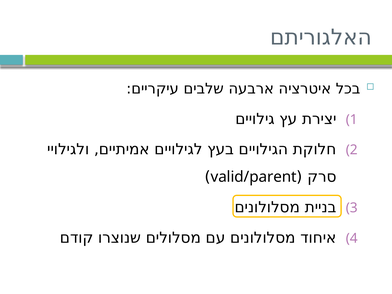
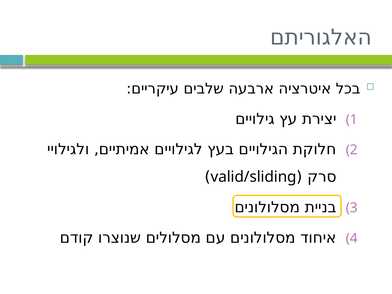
valid/parent: valid/parent -> valid/sliding
